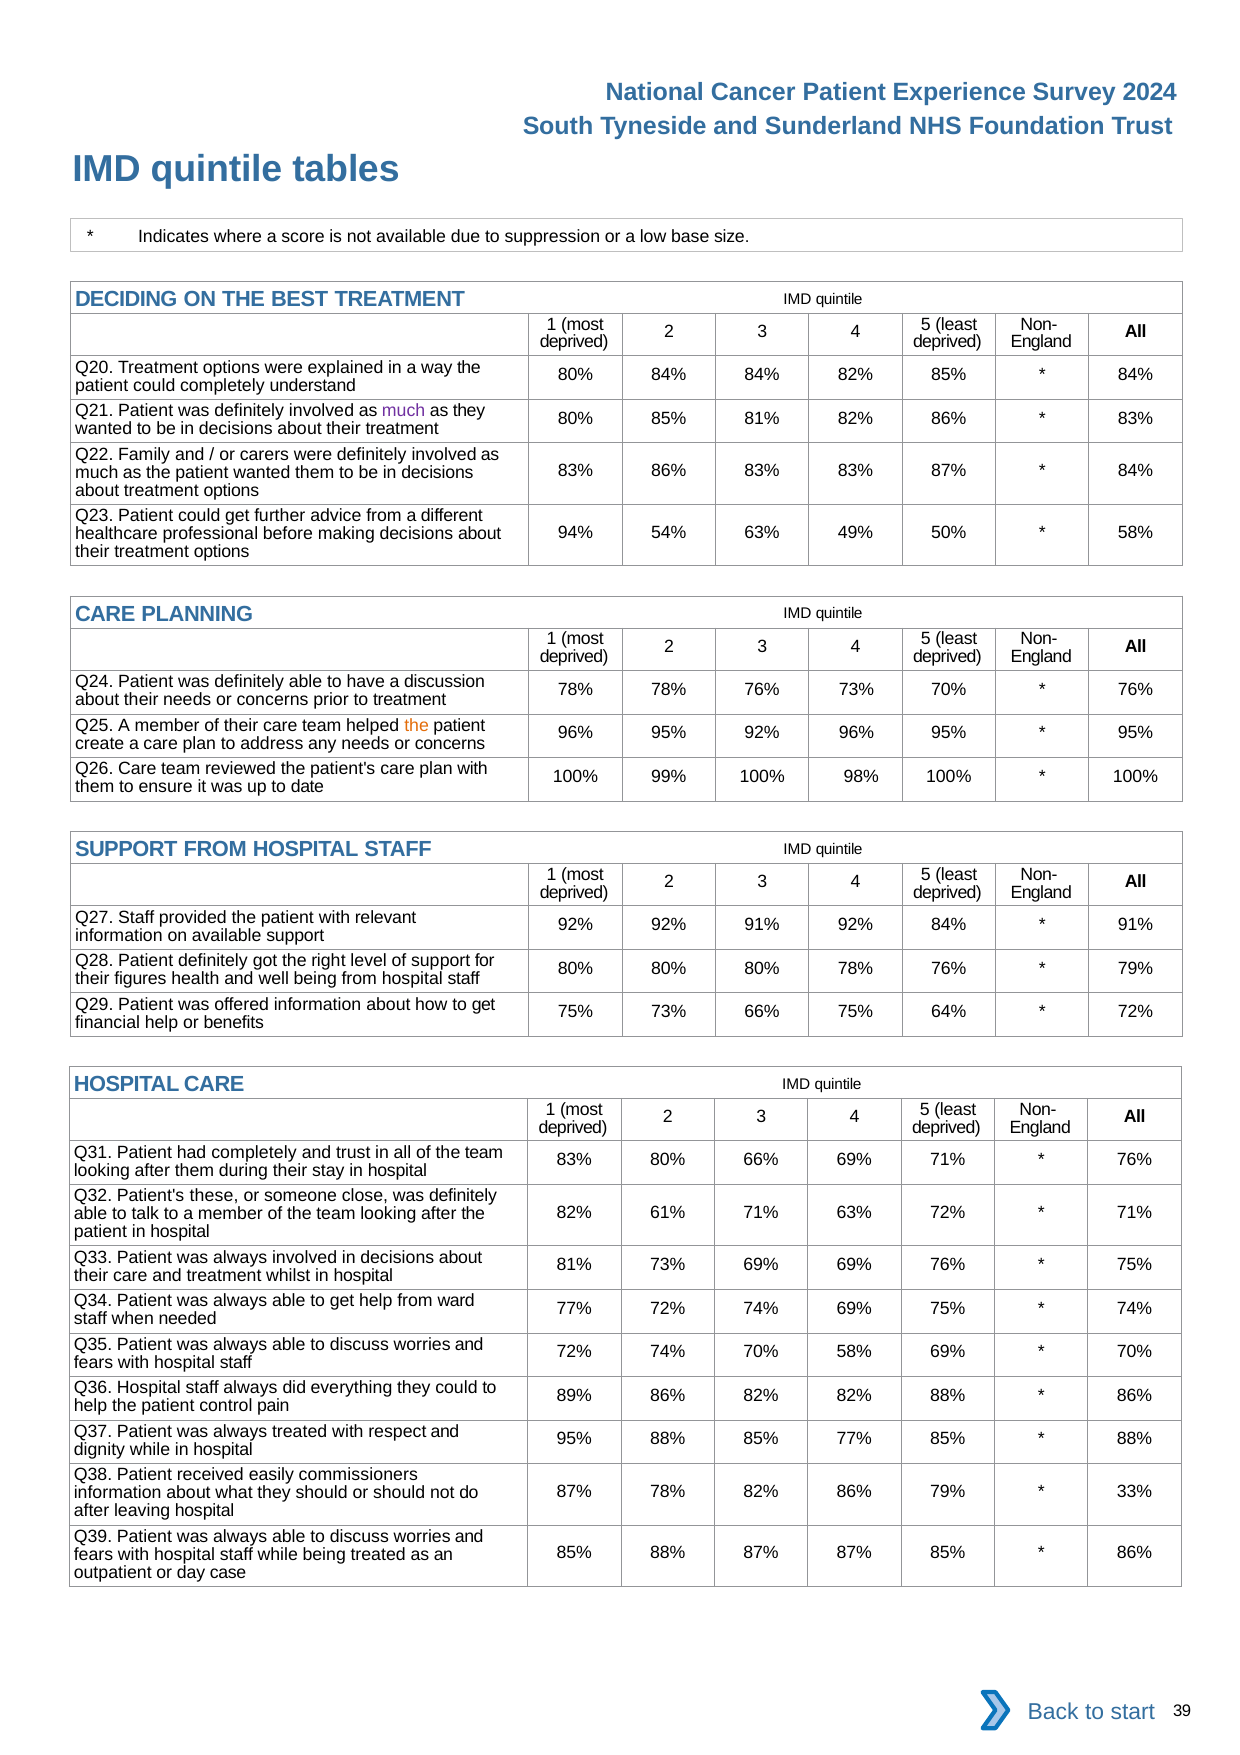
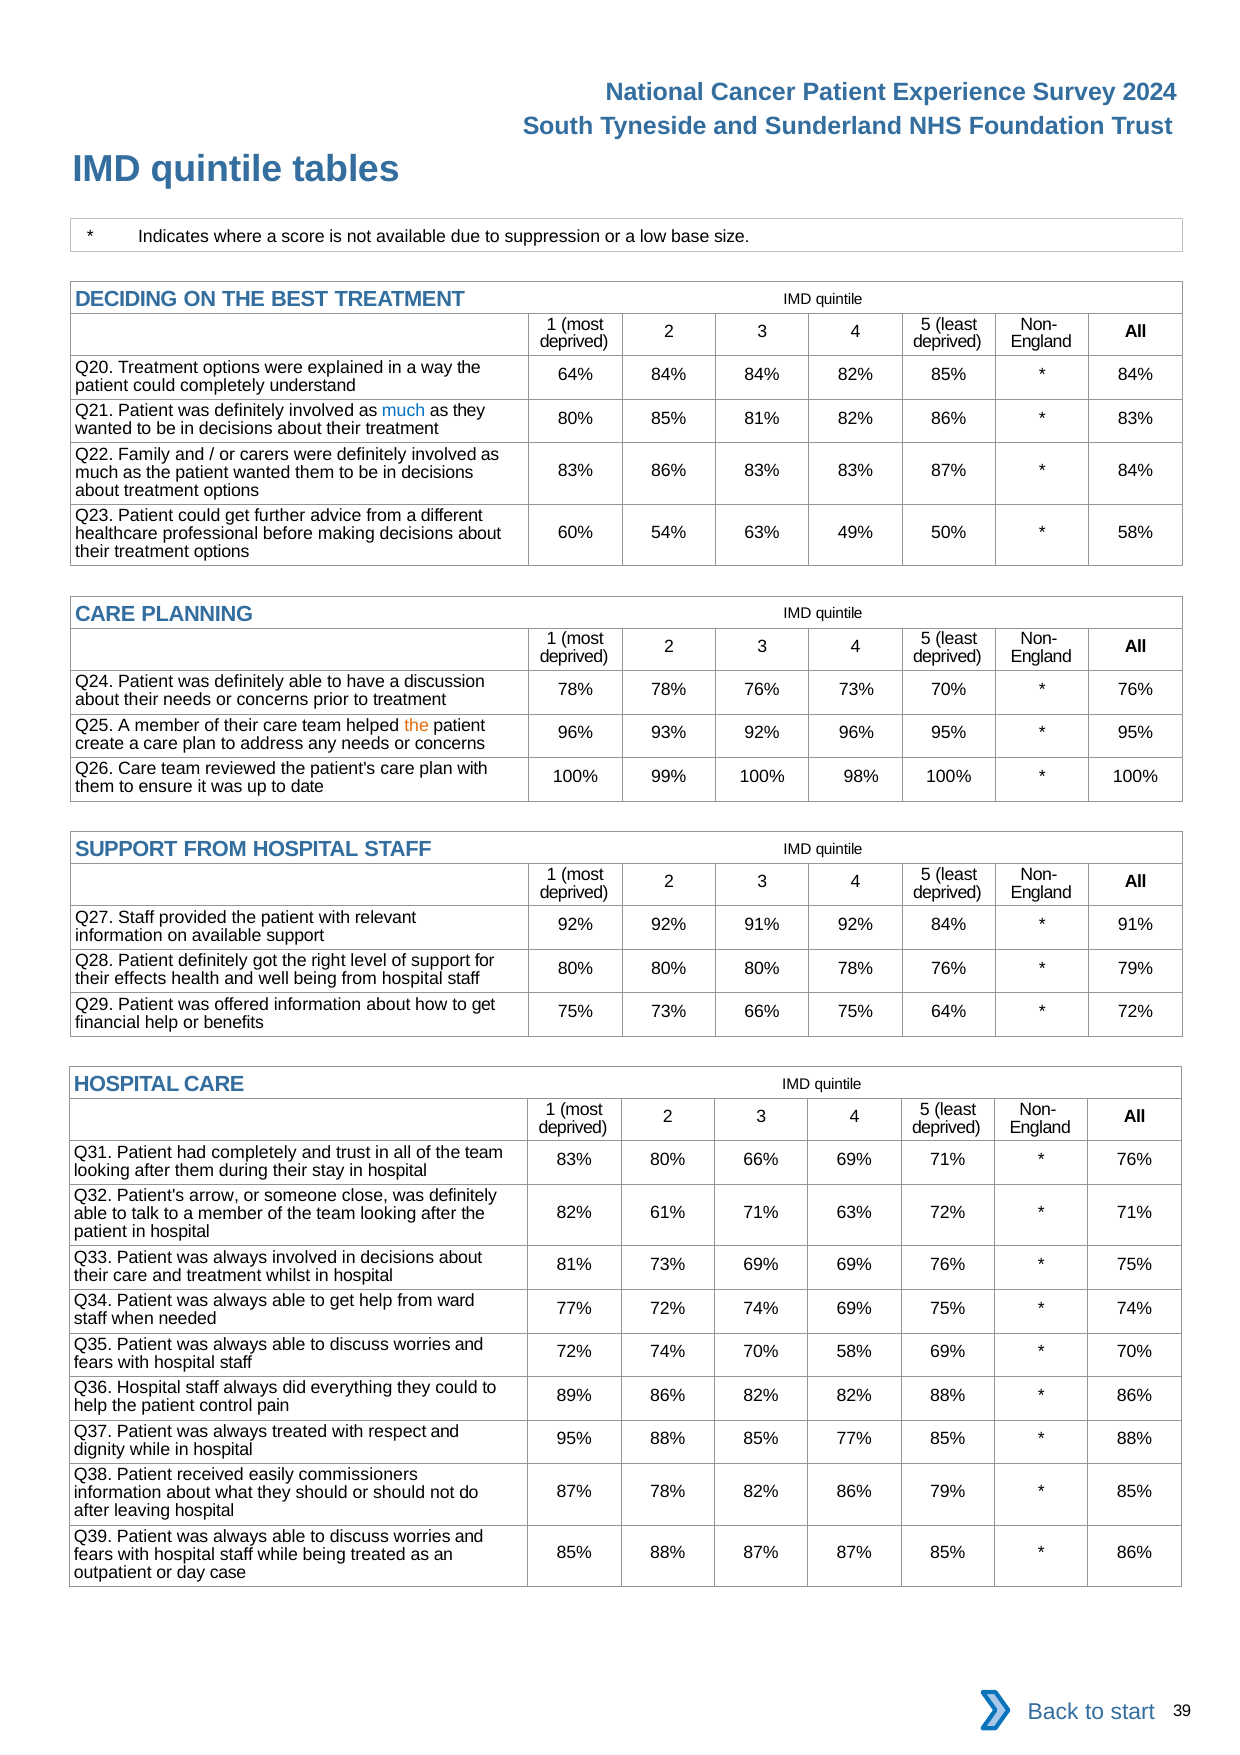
80% at (575, 375): 80% -> 64%
much at (404, 411) colour: purple -> blue
94%: 94% -> 60%
95% at (669, 733): 95% -> 93%
figures: figures -> effects
these: these -> arrow
33% at (1134, 1491): 33% -> 85%
